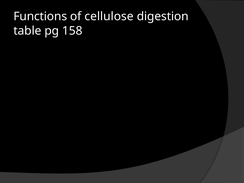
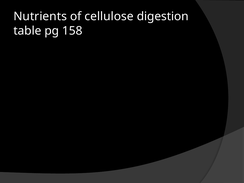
Functions: Functions -> Nutrients
